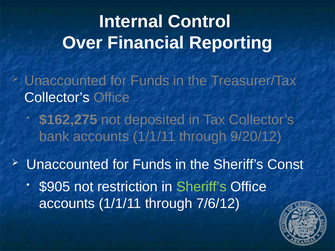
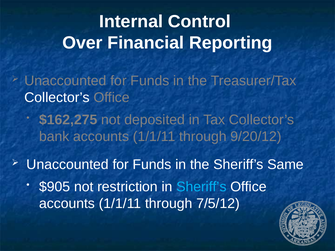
Const: Const -> Same
Sheriff’s at (201, 187) colour: light green -> light blue
7/6/12: 7/6/12 -> 7/5/12
